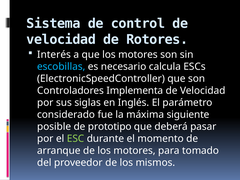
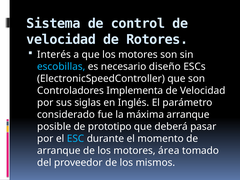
calcula: calcula -> diseño
máxima siguiente: siguiente -> arranque
ESC colour: light green -> light blue
para: para -> área
